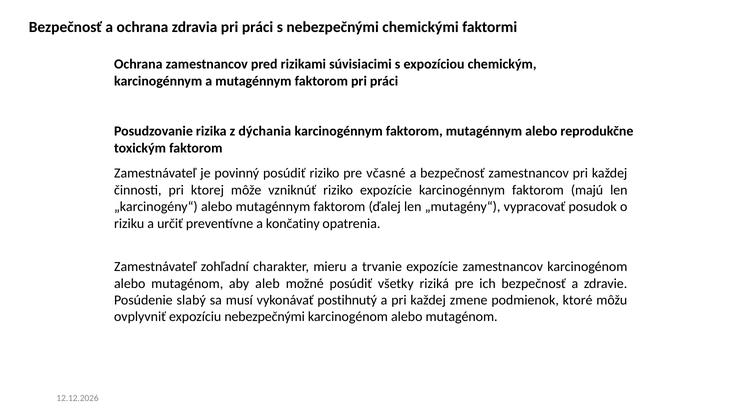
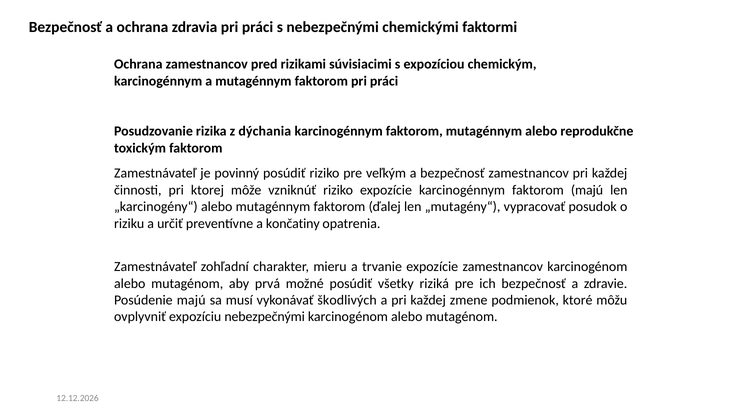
včasné: včasné -> veľkým
aleb: aleb -> prvá
Posúdenie slabý: slabý -> majú
postihnutý: postihnutý -> škodlivých
